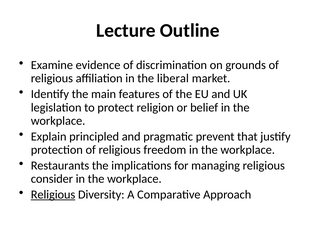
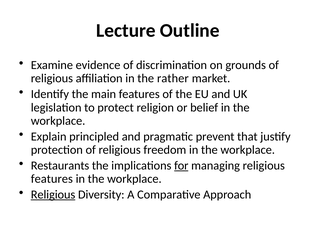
liberal: liberal -> rather
for underline: none -> present
consider at (52, 179): consider -> features
